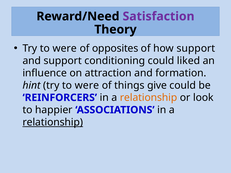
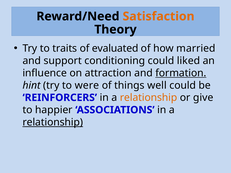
Satisfaction colour: purple -> orange
were at (65, 48): were -> traits
opposites: opposites -> evaluated
how support: support -> married
formation underline: none -> present
give: give -> well
look: look -> give
